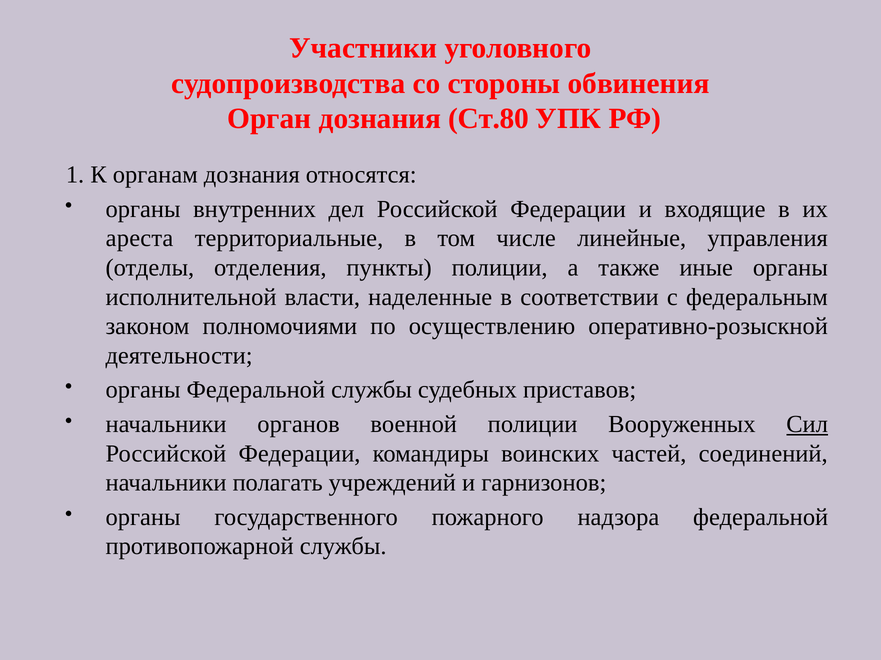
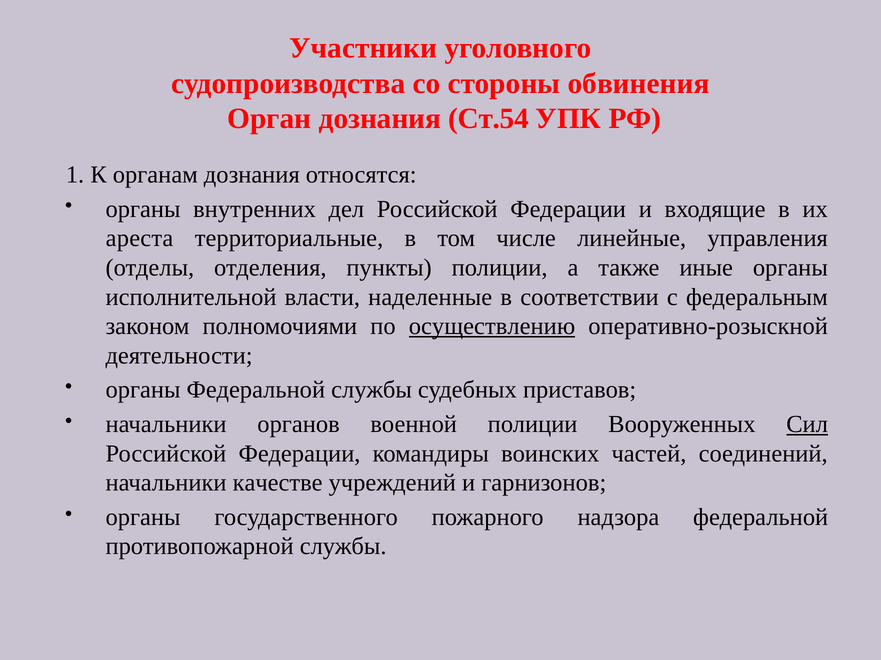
Ст.80: Ст.80 -> Ст.54
осуществлению underline: none -> present
полагать: полагать -> качестве
